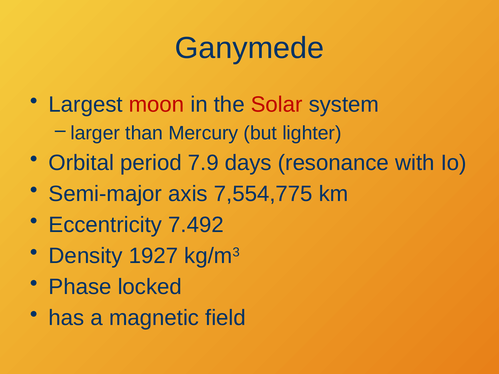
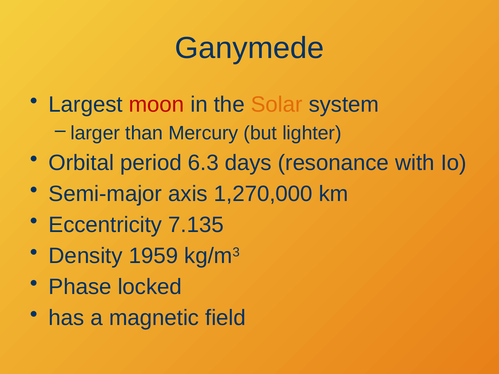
Solar colour: red -> orange
7.9: 7.9 -> 6.3
7,554,775: 7,554,775 -> 1,270,000
7.492: 7.492 -> 7.135
1927: 1927 -> 1959
